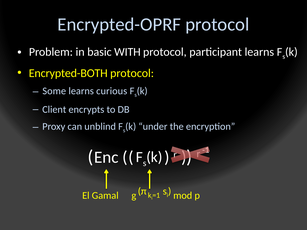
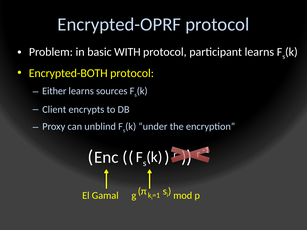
Some: Some -> Either
curious: curious -> sources
